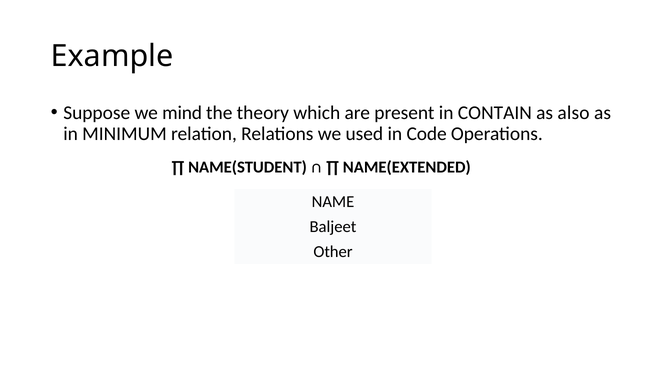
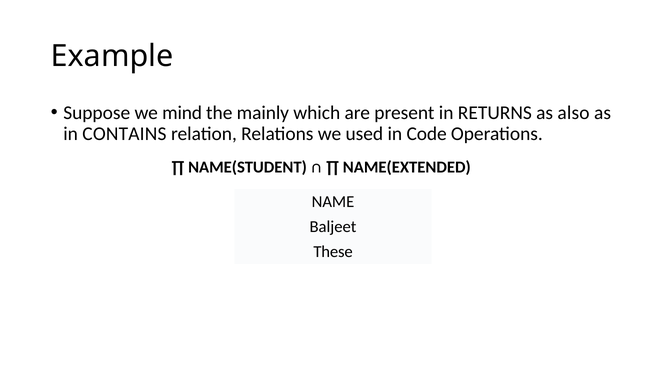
theory: theory -> mainly
CONTAIN: CONTAIN -> RETURNS
MINIMUM: MINIMUM -> CONTAINS
Other: Other -> These
